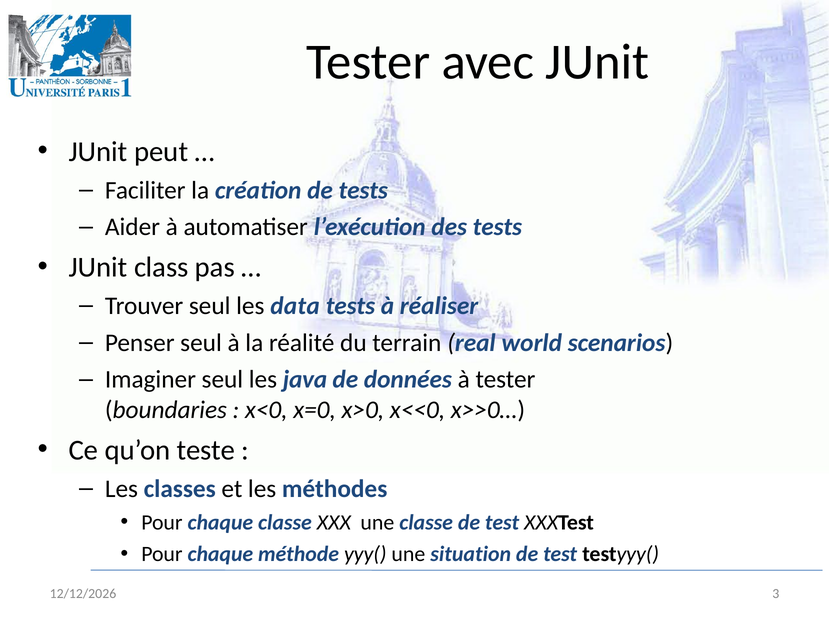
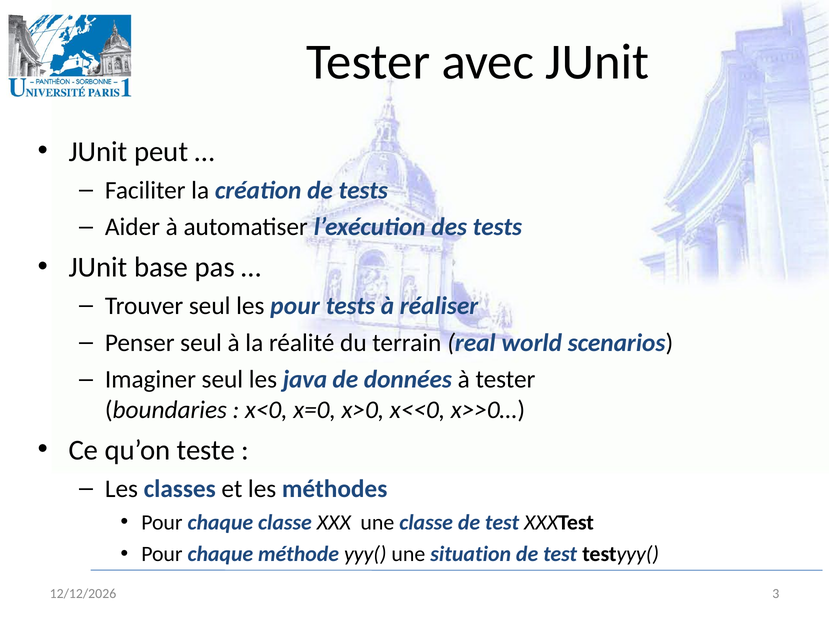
class: class -> base
les data: data -> pour
